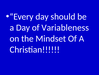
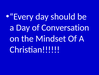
Variableness: Variableness -> Conversation
